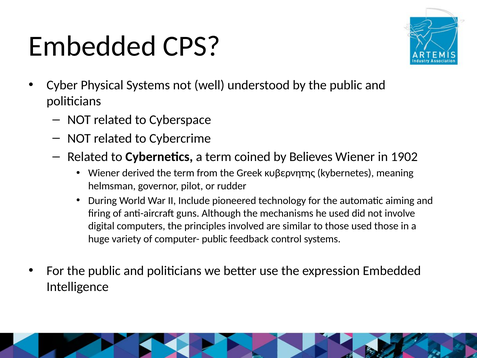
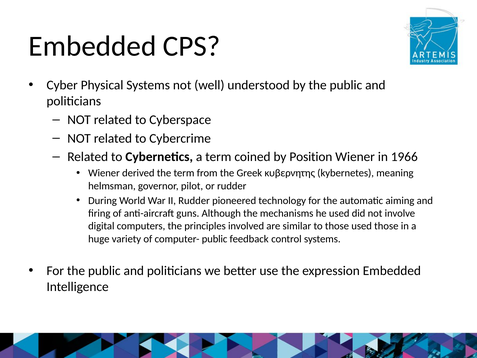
Believes: Believes -> Position
1902: 1902 -> 1966
II Include: Include -> Rudder
